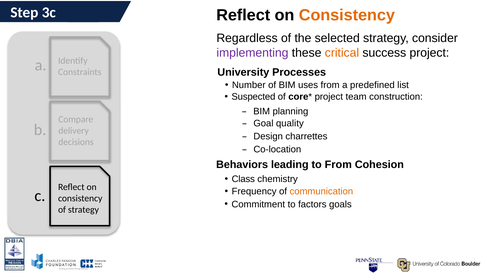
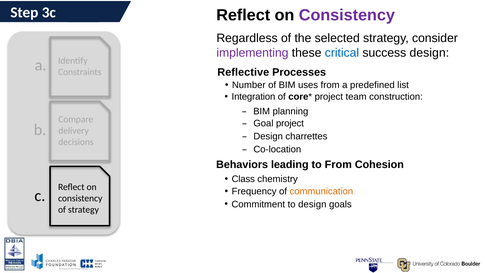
Consistency at (347, 15) colour: orange -> purple
critical colour: orange -> blue
success project: project -> design
University: University -> Reflective
Suspected: Suspected -> Integration
Goal quality: quality -> project
to factors: factors -> design
